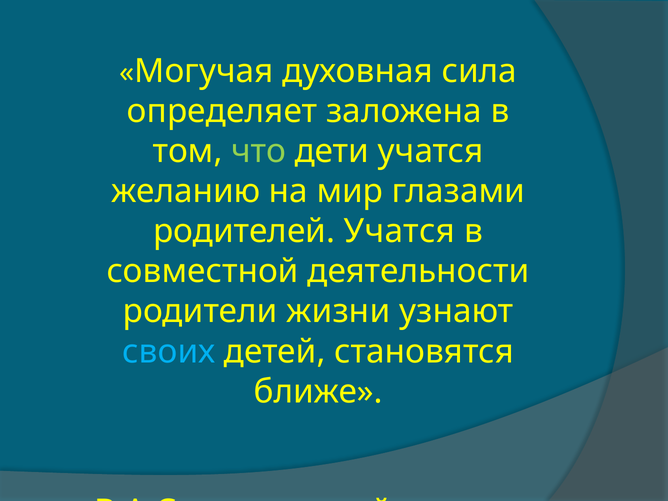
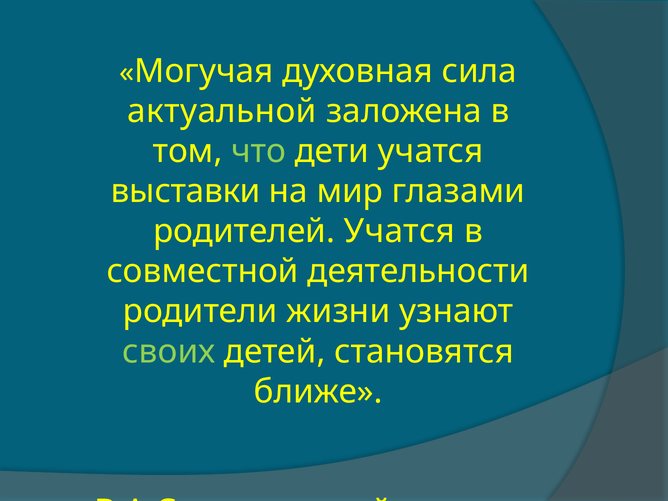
определяет: определяет -> актуальной
желанию: желанию -> выставки
своих colour: light blue -> light green
